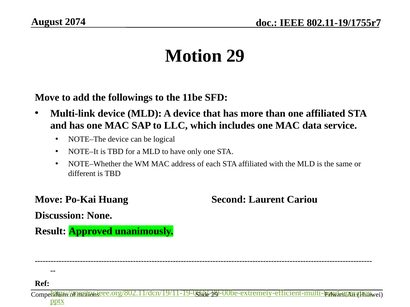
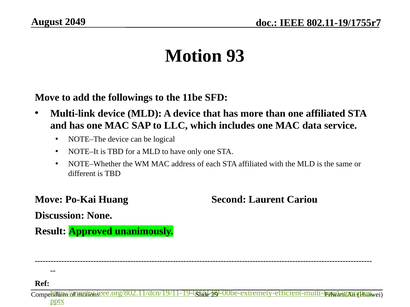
2074: 2074 -> 2049
Motion 29: 29 -> 93
